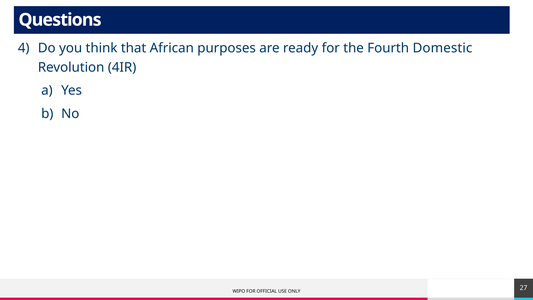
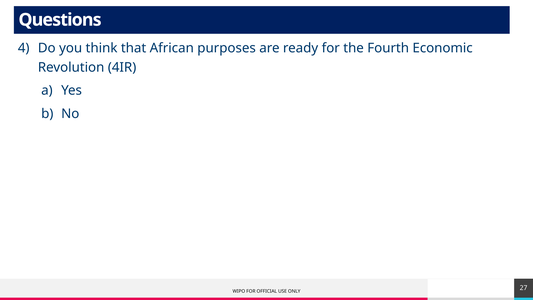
Domestic: Domestic -> Economic
